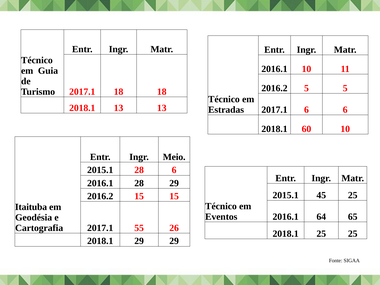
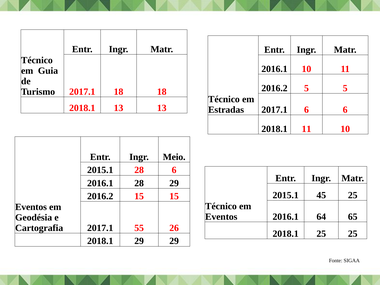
2018.1 60: 60 -> 11
Itaituba at (31, 207): Itaituba -> Eventos
